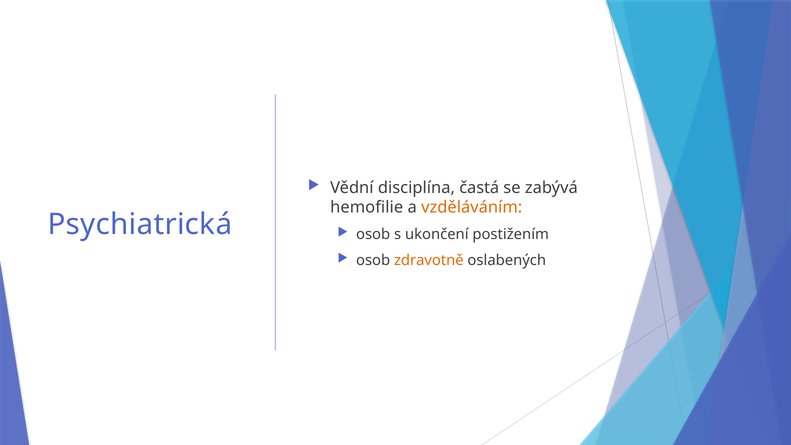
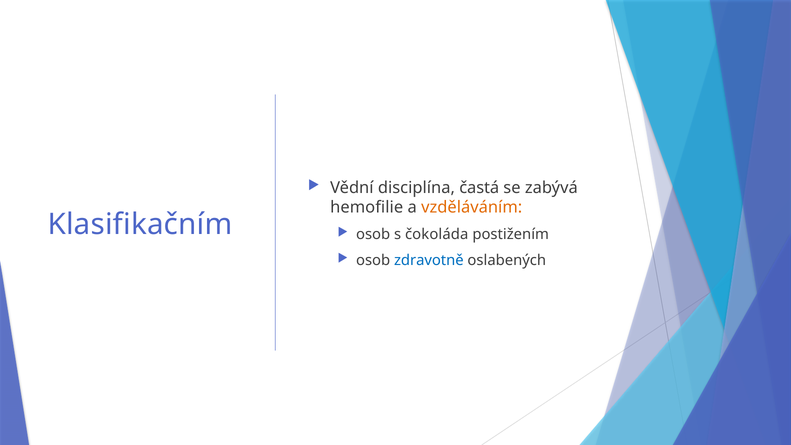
Psychiatrická: Psychiatrická -> Klasifikačním
ukončení: ukončení -> čokoláda
zdravotně colour: orange -> blue
